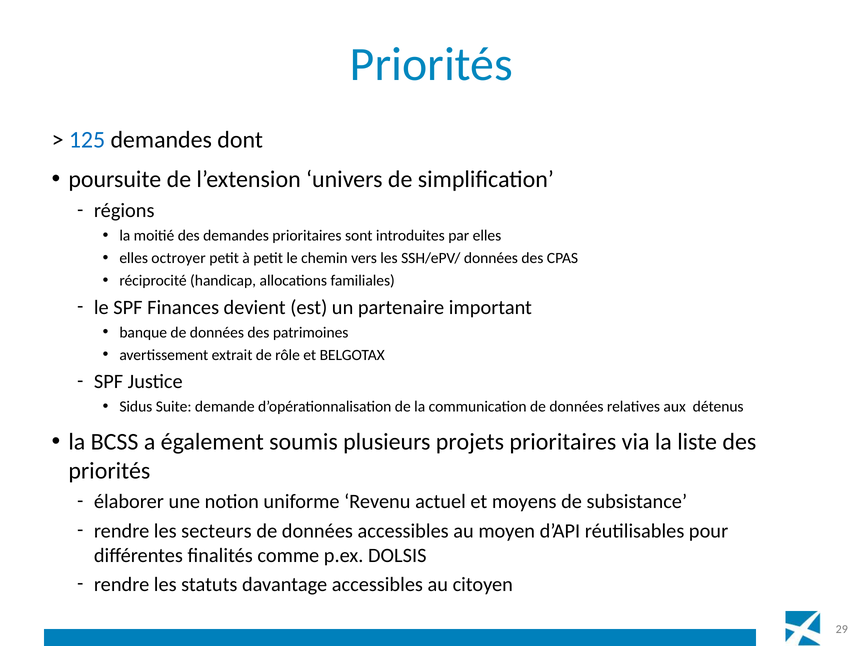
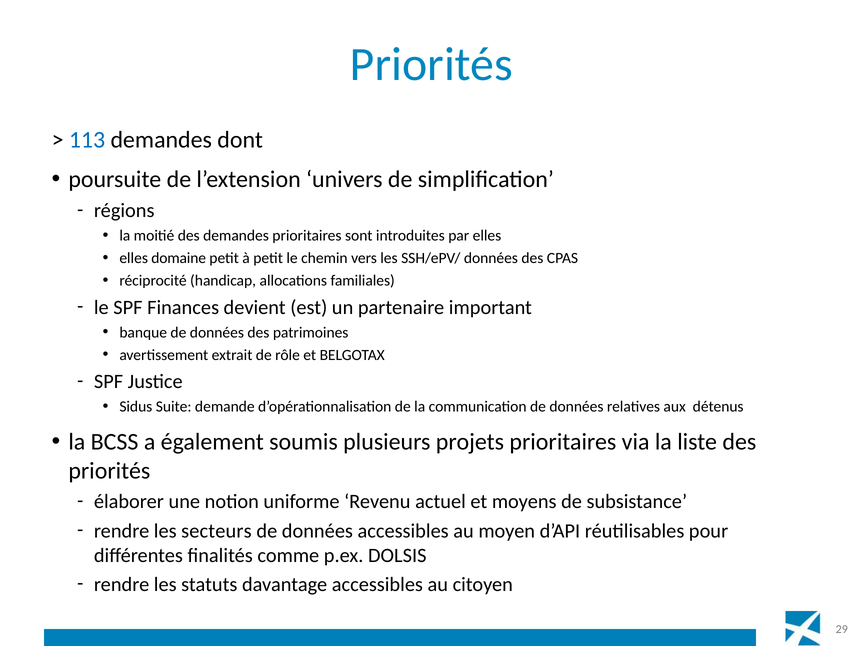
125: 125 -> 113
octroyer: octroyer -> domaine
